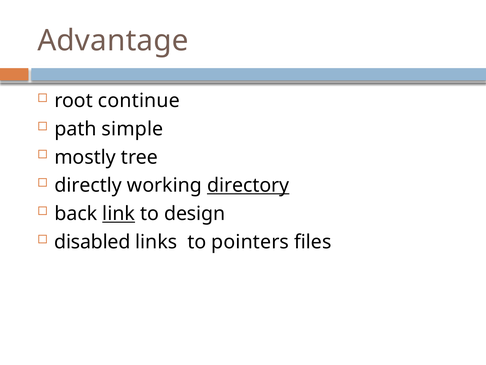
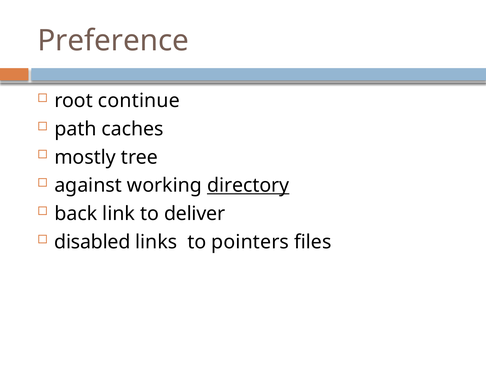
Advantage: Advantage -> Preference
simple: simple -> caches
directly: directly -> against
link underline: present -> none
design: design -> deliver
